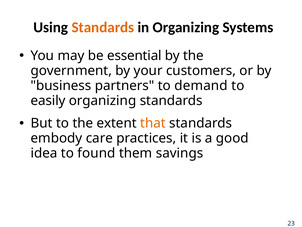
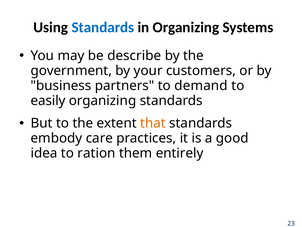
Standards at (103, 27) colour: orange -> blue
essential: essential -> describe
found: found -> ration
savings: savings -> entirely
